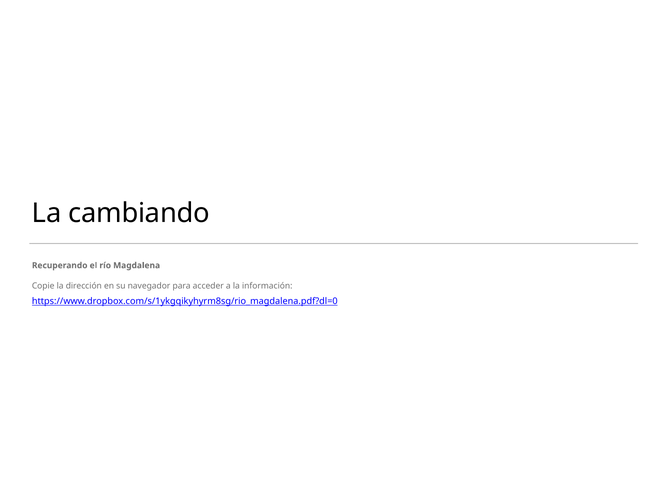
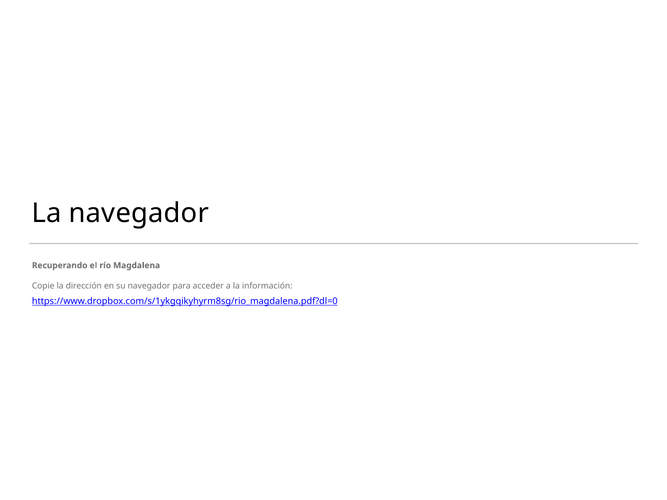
La cambiando: cambiando -> navegador
